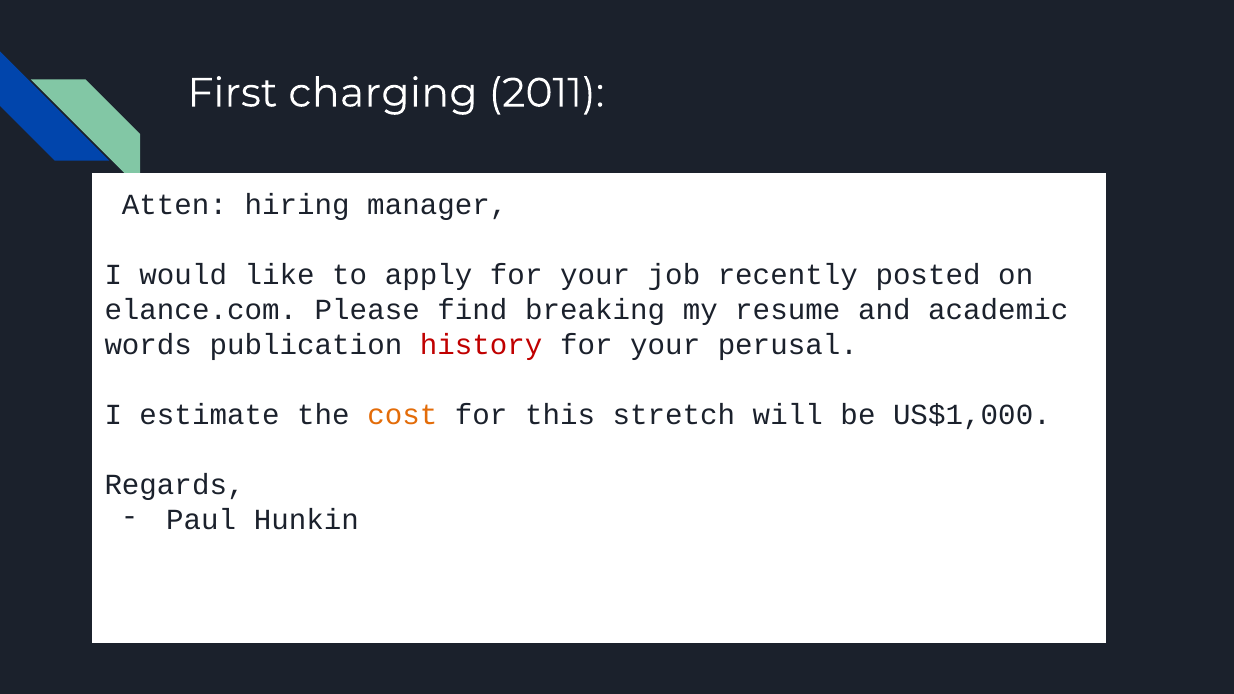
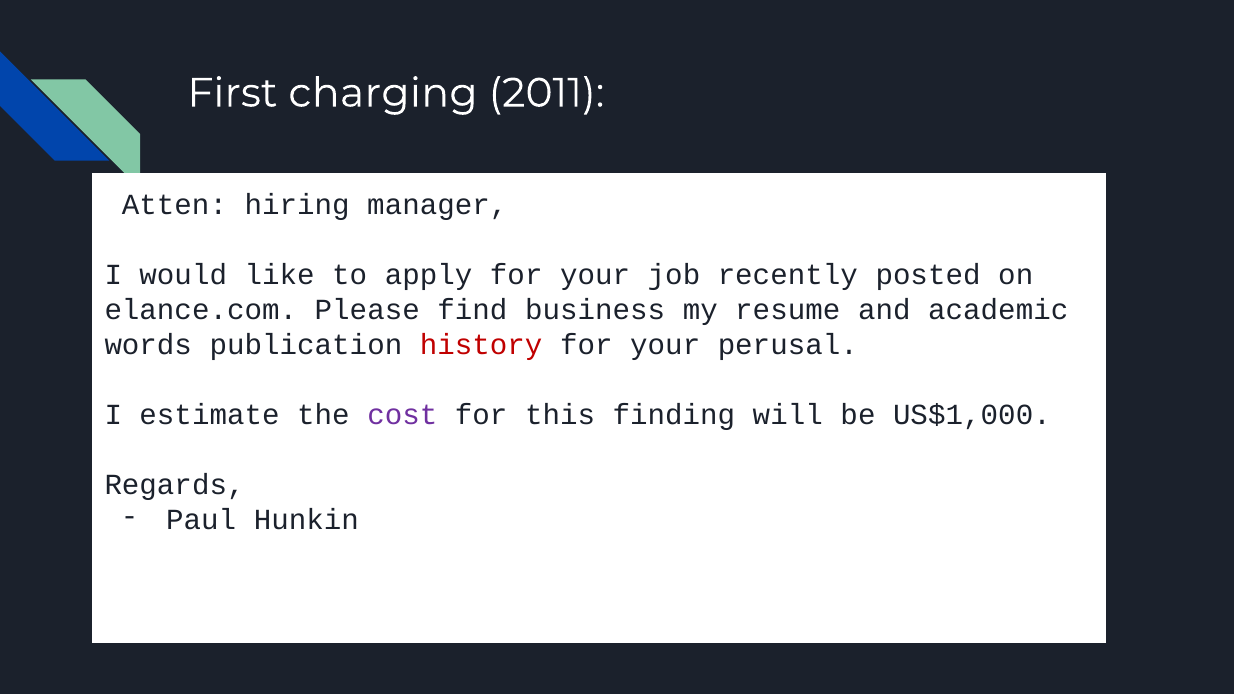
breaking: breaking -> business
cost colour: orange -> purple
stretch: stretch -> finding
